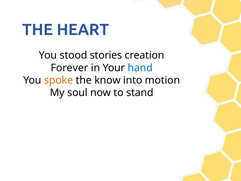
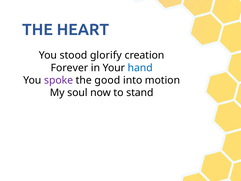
stories: stories -> glorify
spoke colour: orange -> purple
know: know -> good
